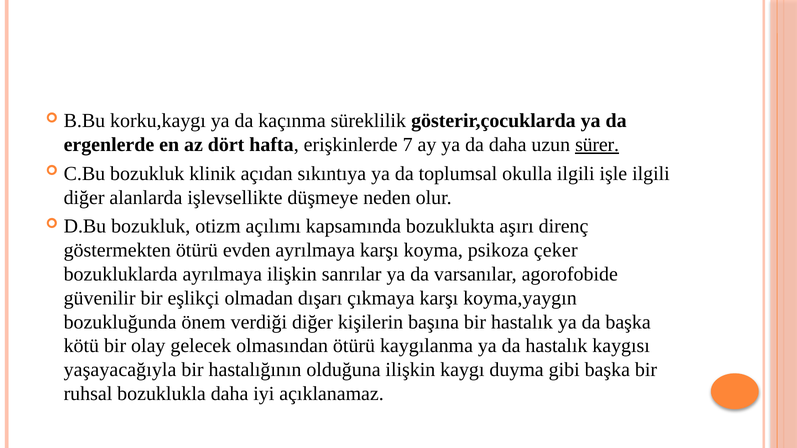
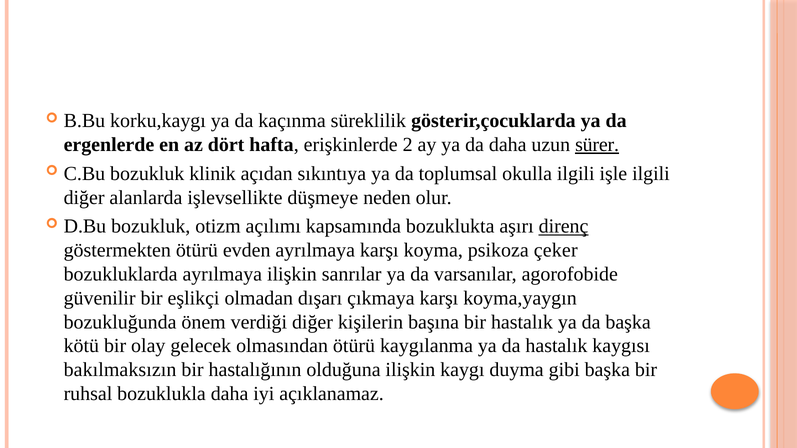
7: 7 -> 2
direnç underline: none -> present
yaşayacağıyla: yaşayacağıyla -> bakılmaksızın
